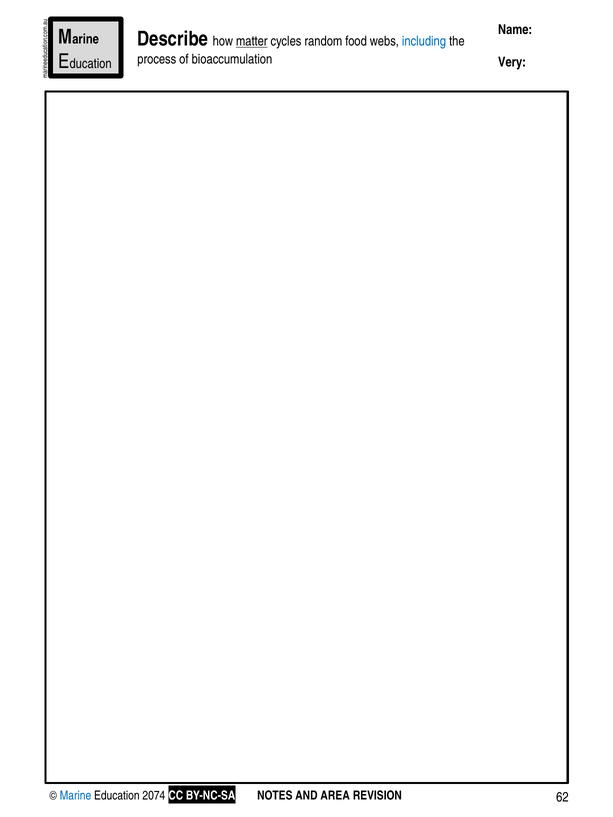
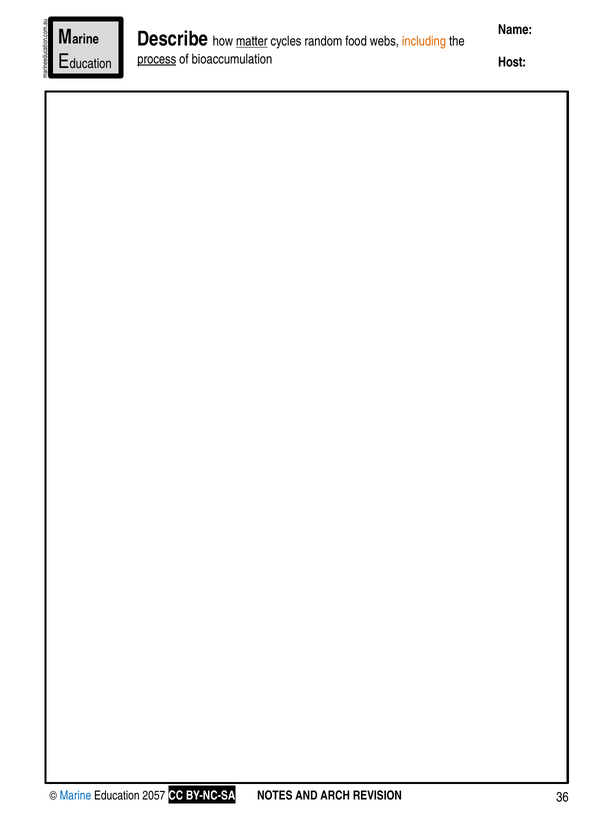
including colour: blue -> orange
process underline: none -> present
Very: Very -> Host
2074: 2074 -> 2057
62: 62 -> 36
AREA: AREA -> ARCH
